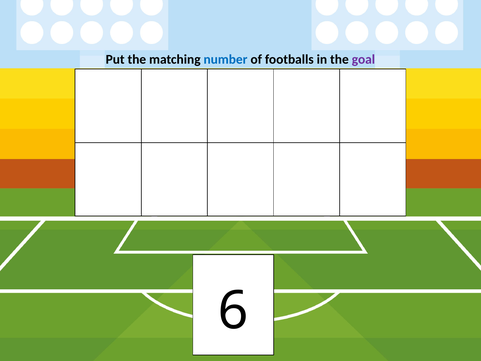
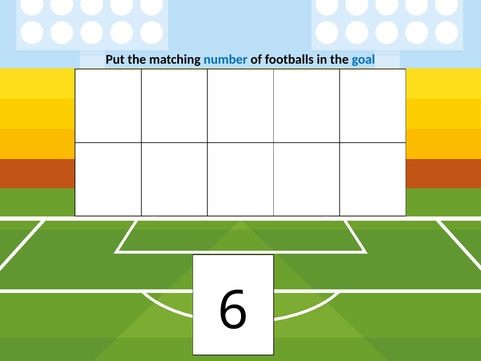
goal colour: purple -> blue
